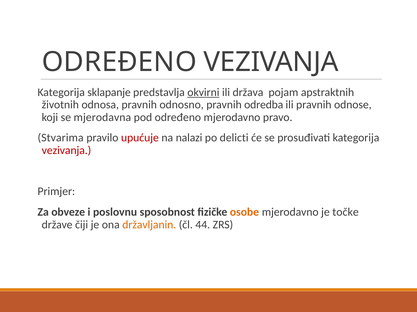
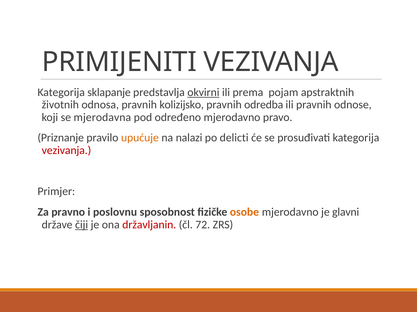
ODREĐENO at (119, 62): ODREĐENO -> PRIMIJENITI
država: država -> prema
odnosno: odnosno -> kolizijsko
Stvarima: Stvarima -> Priznanje
upućuje colour: red -> orange
obveze: obveze -> pravno
točke: točke -> glavni
čiji underline: none -> present
državljanin colour: orange -> red
44: 44 -> 72
